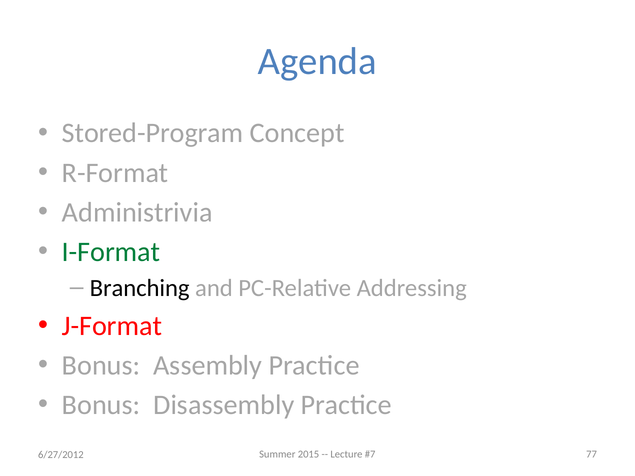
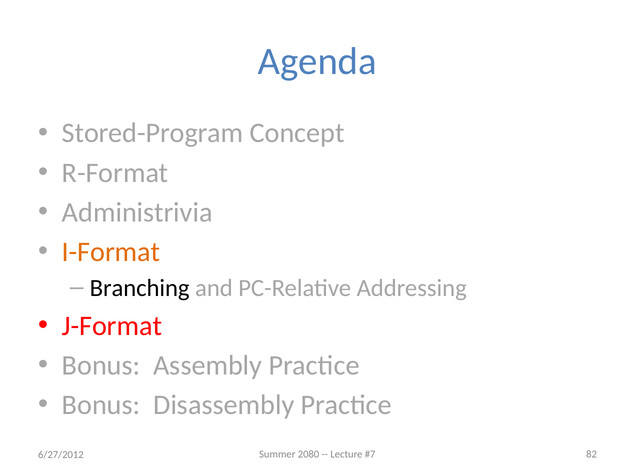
I-Format colour: green -> orange
2015: 2015 -> 2080
77: 77 -> 82
